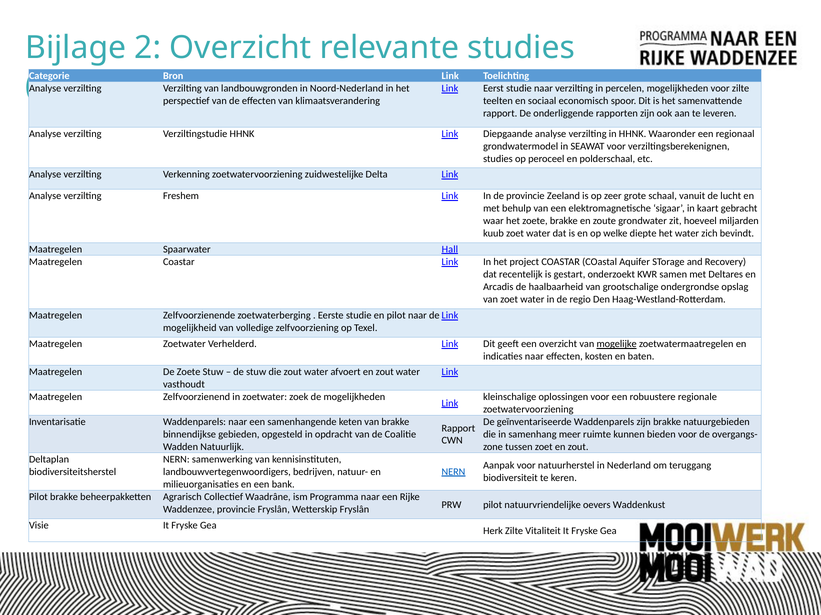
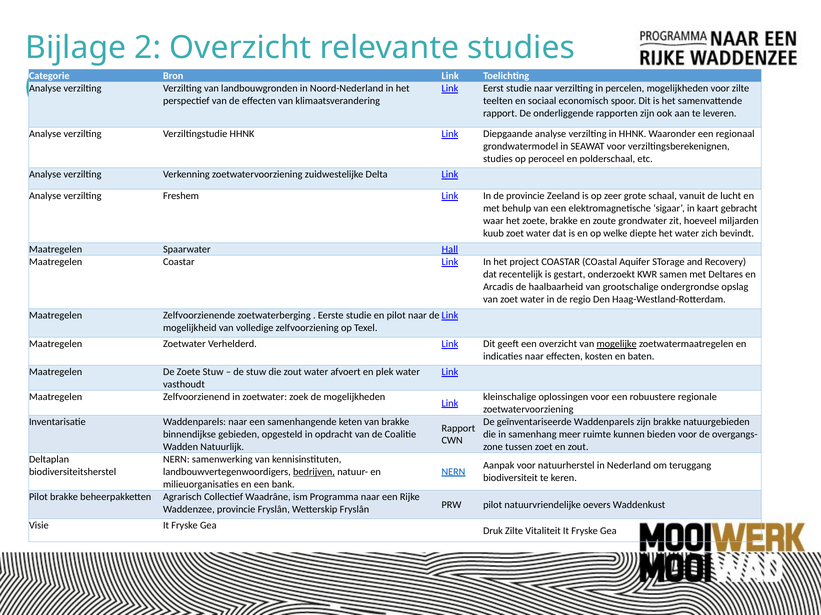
afvoert en zout: zout -> plek
bedrijven underline: none -> present
Herk: Herk -> Druk
